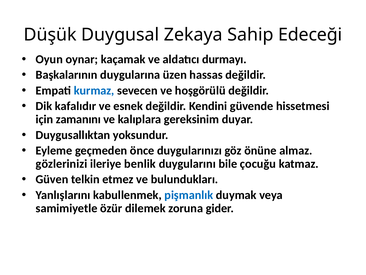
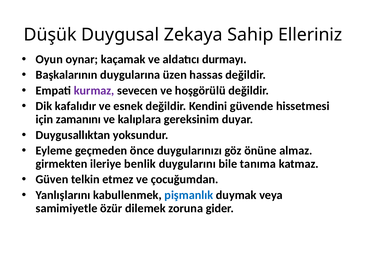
Edeceği: Edeceği -> Elleriniz
kurmaz colour: blue -> purple
gözlerinizi: gözlerinizi -> girmekten
çocuğu: çocuğu -> tanıma
bulundukları: bulundukları -> çocuğumdan
